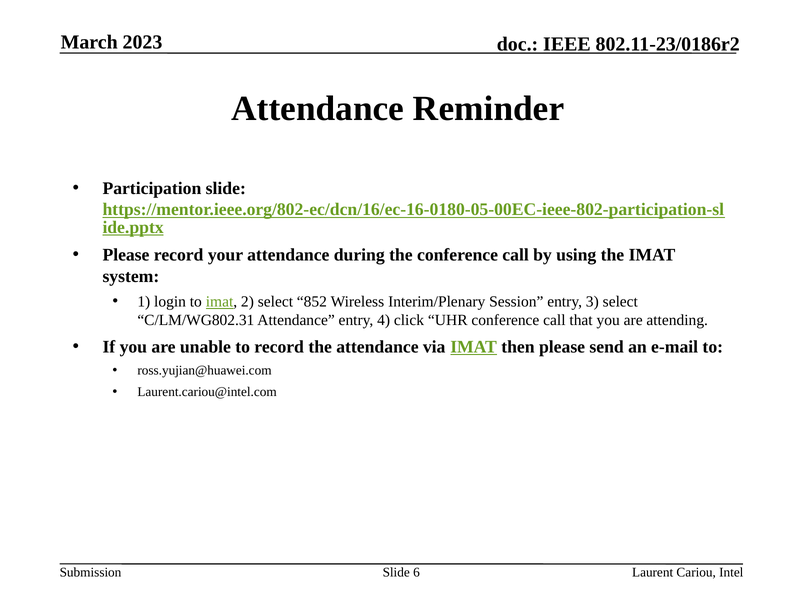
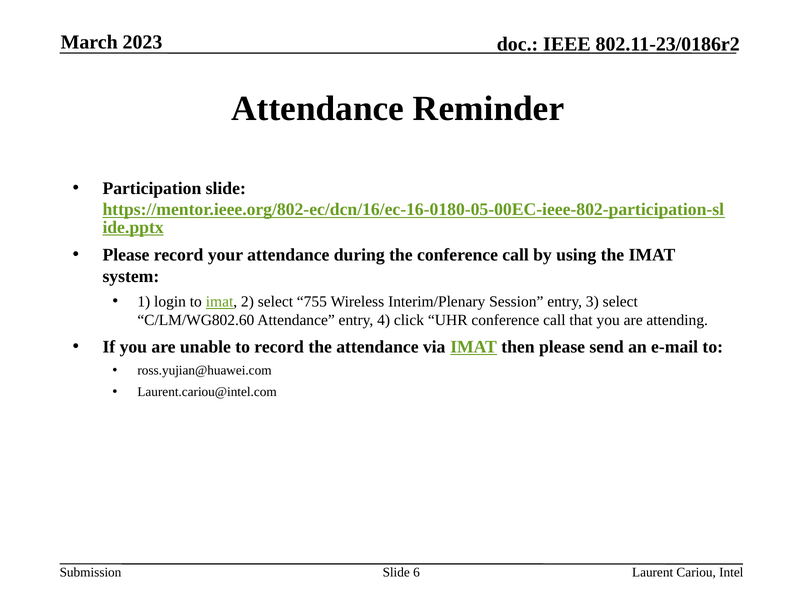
852: 852 -> 755
C/LM/WG802.31: C/LM/WG802.31 -> C/LM/WG802.60
